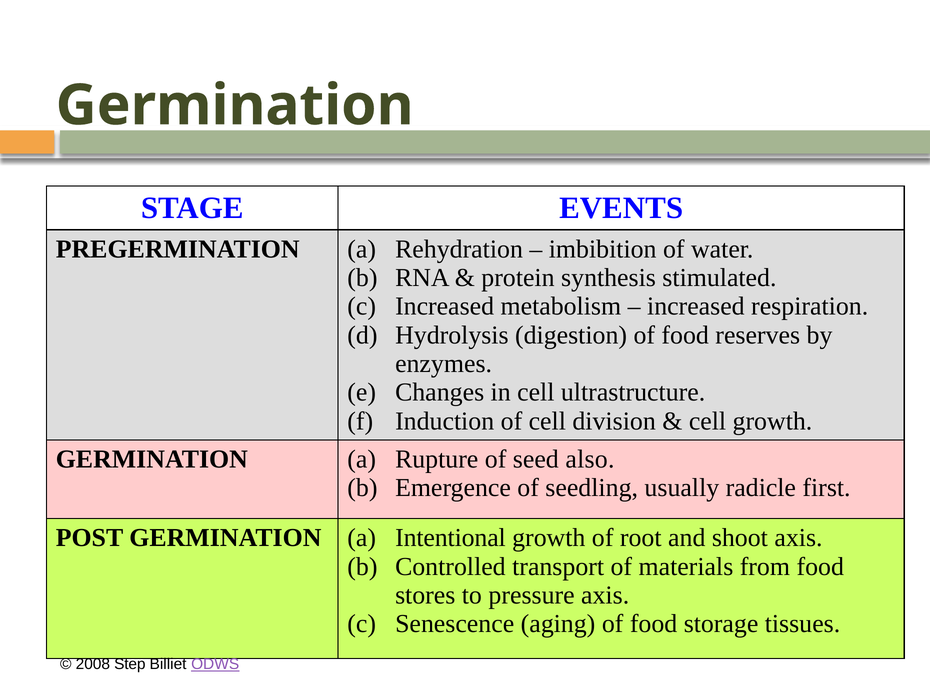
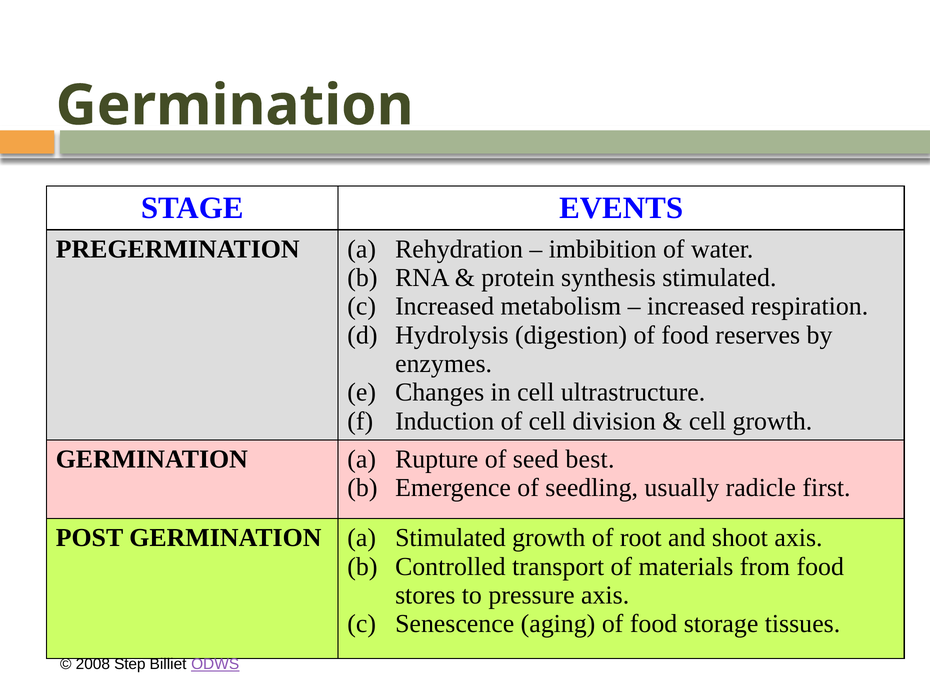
also: also -> best
Intentional at (450, 537): Intentional -> Stimulated
